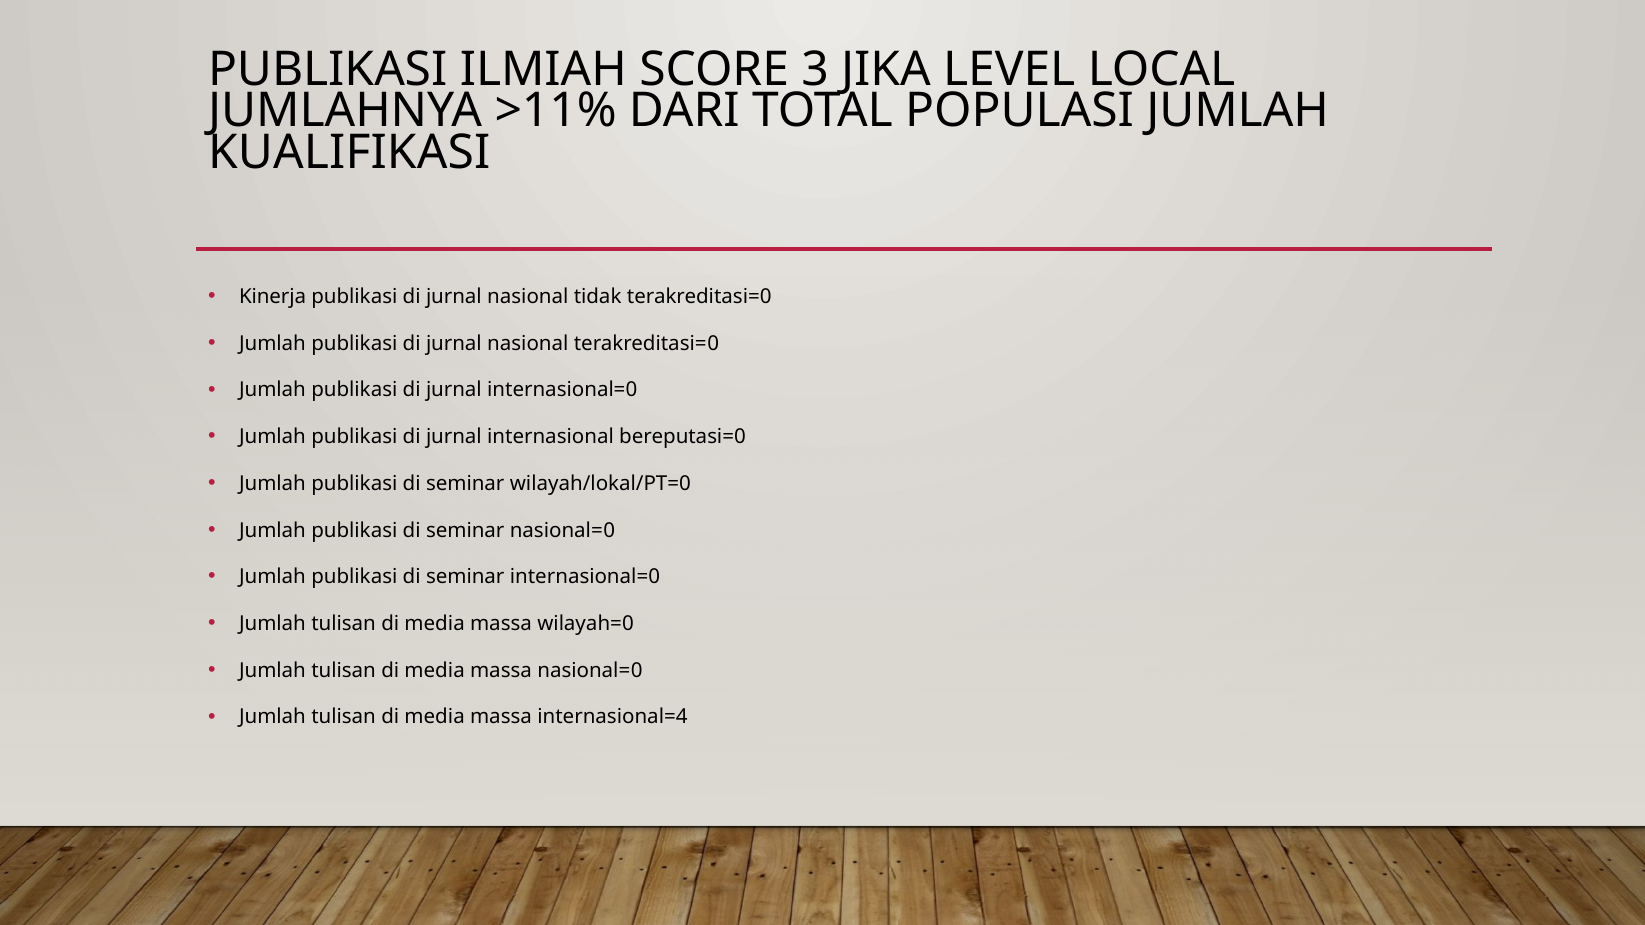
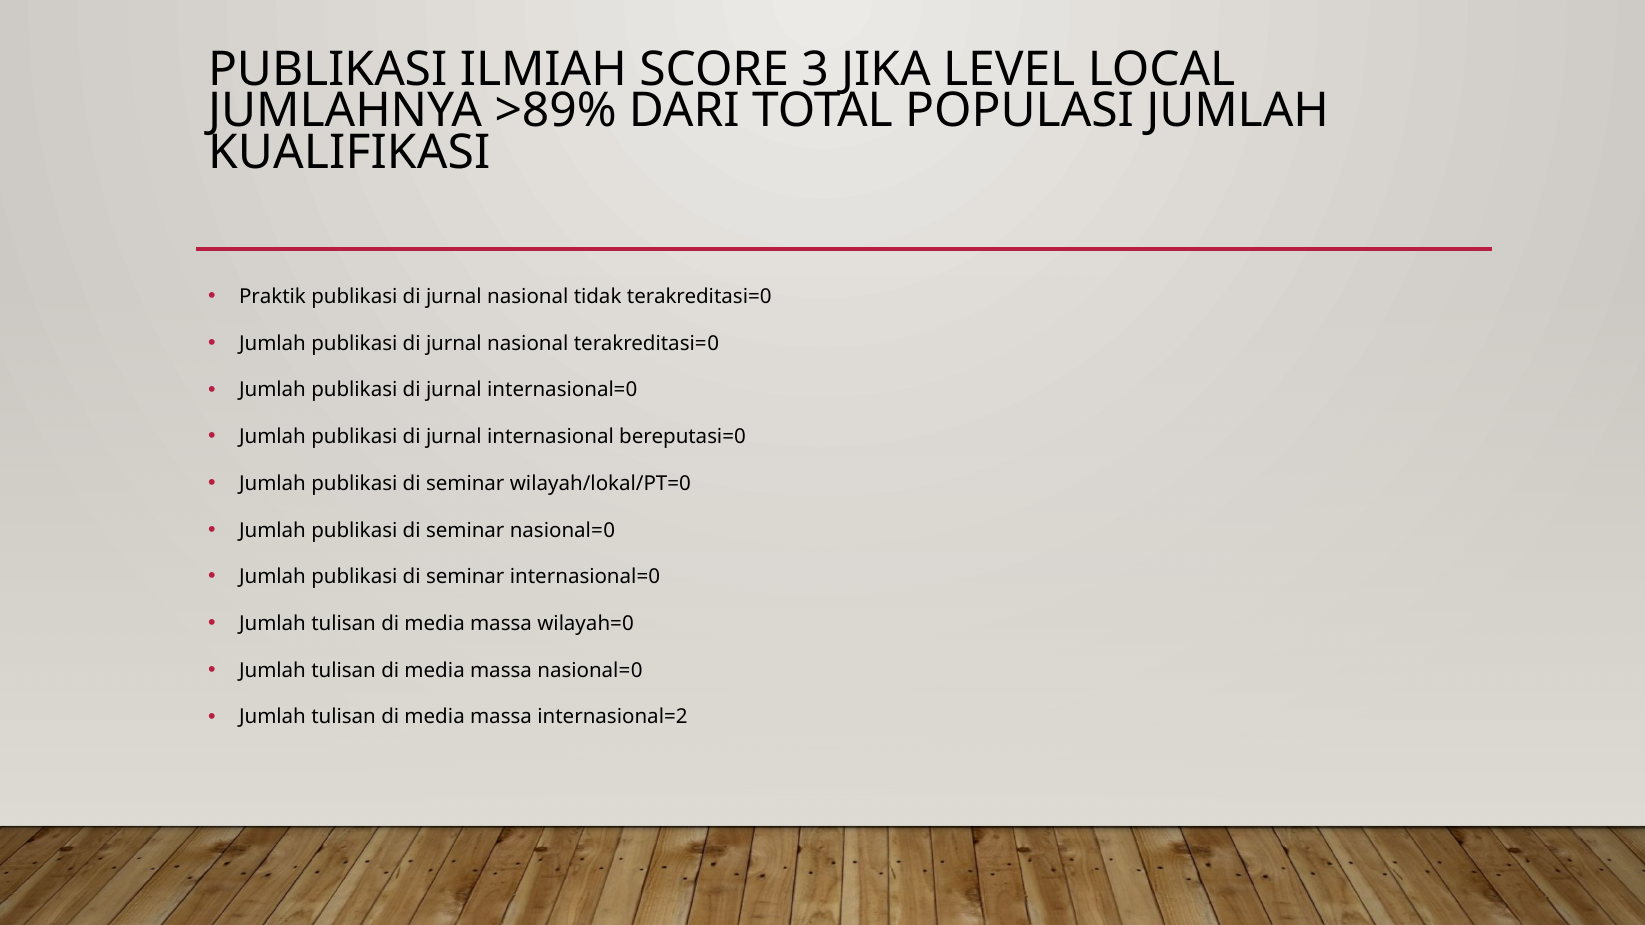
>11%: >11% -> >89%
Kinerja: Kinerja -> Praktik
internasional=4: internasional=4 -> internasional=2
